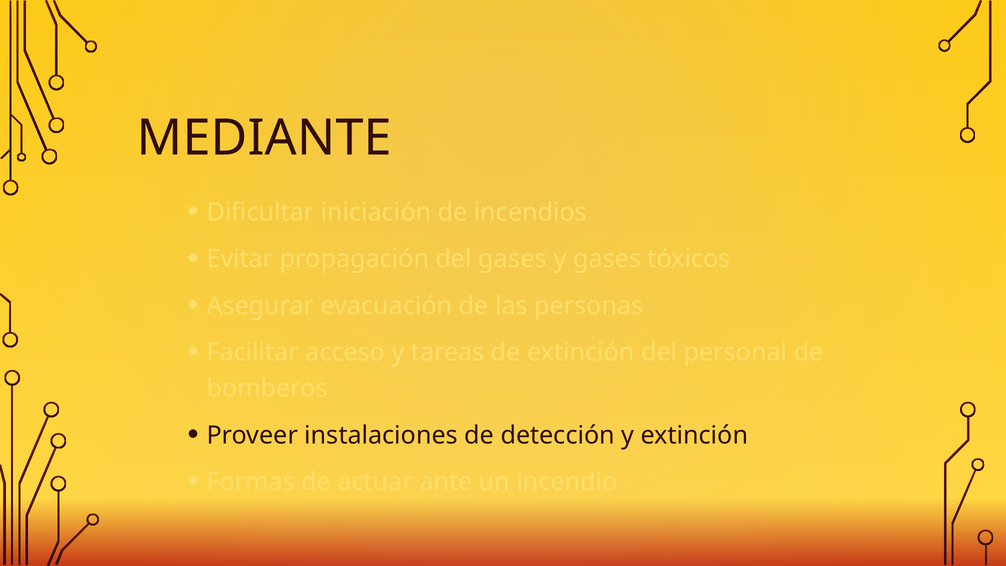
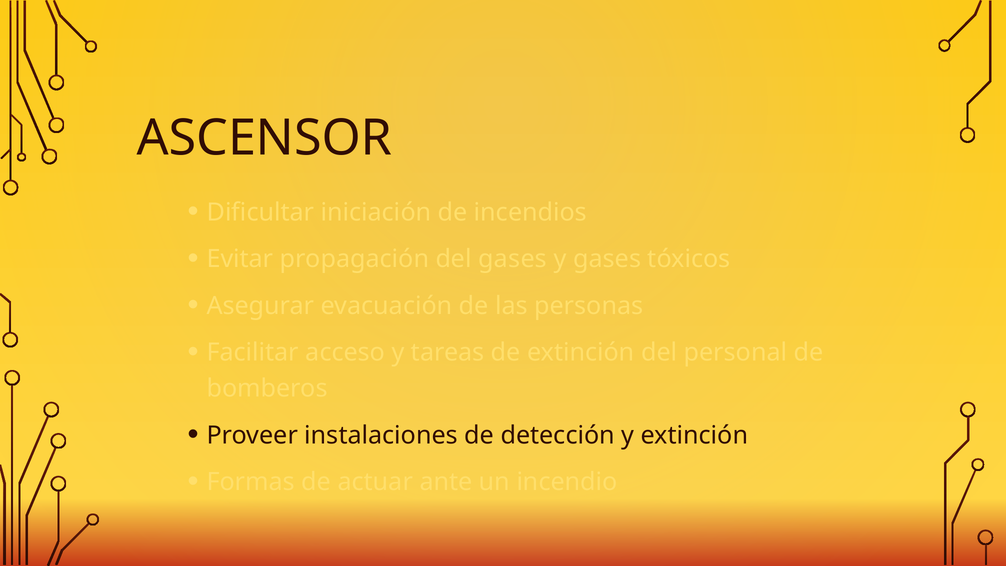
MEDIANTE: MEDIANTE -> ASCENSOR
